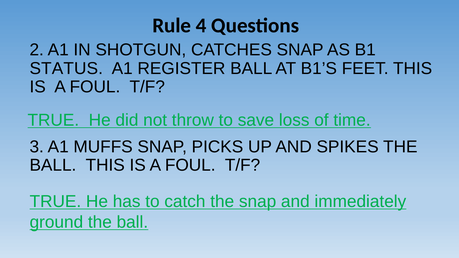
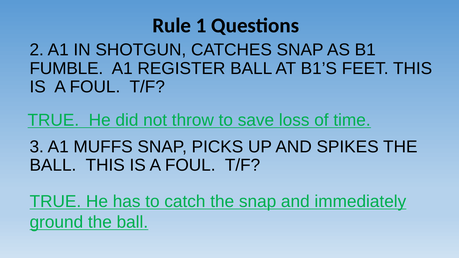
4: 4 -> 1
STATUS: STATUS -> FUMBLE
